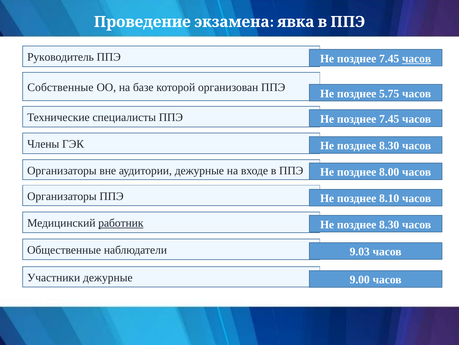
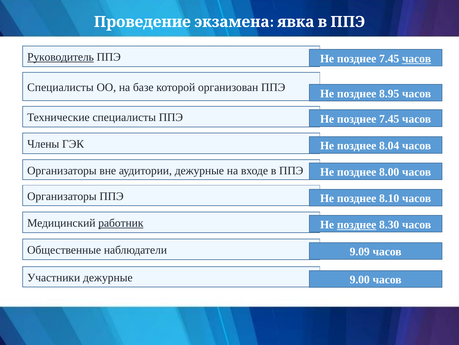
Руководитель underline: none -> present
Собственные at (60, 87): Собственные -> Специалисты
5.75: 5.75 -> 8.95
ГЭК Не позднее 8.30: 8.30 -> 8.04
позднее at (357, 224) underline: none -> present
9.03: 9.03 -> 9.09
